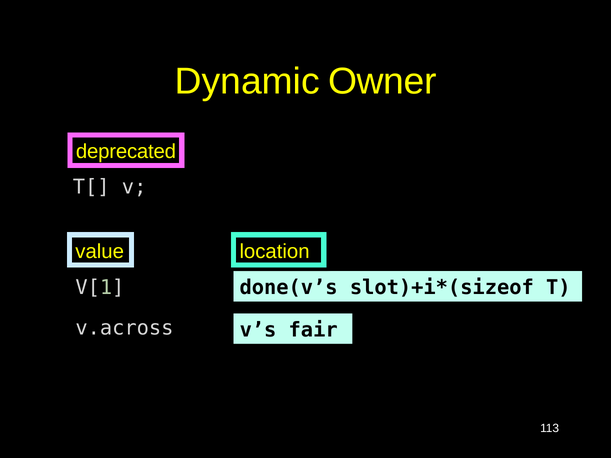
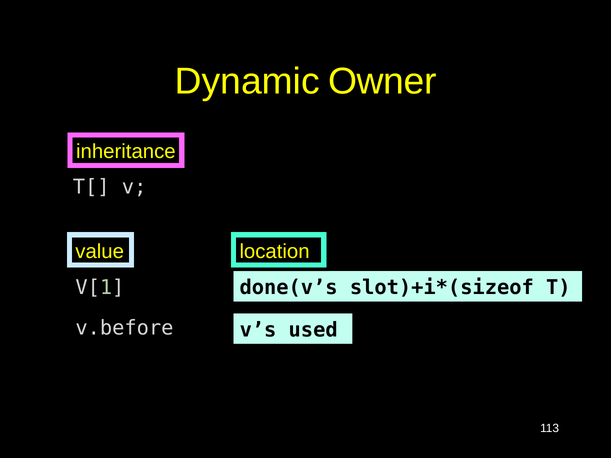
deprecated: deprecated -> inheritance
v.across: v.across -> v.before
fair: fair -> used
